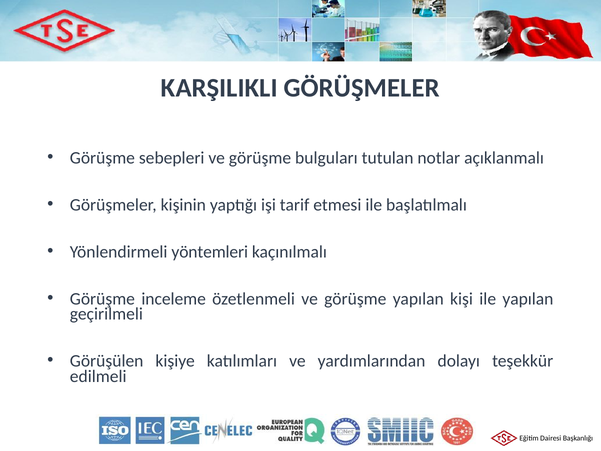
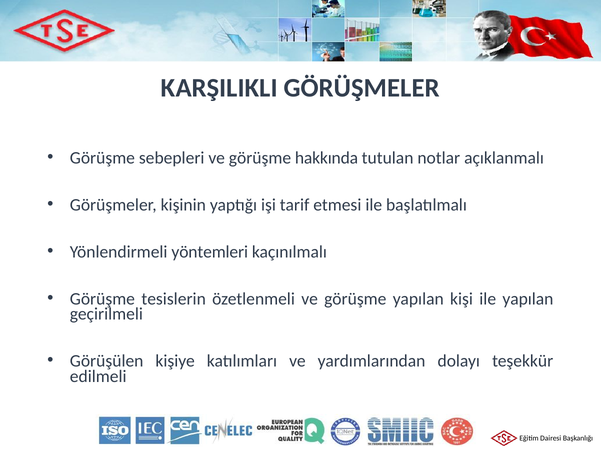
bulguları: bulguları -> hakkında
inceleme: inceleme -> tesislerin
